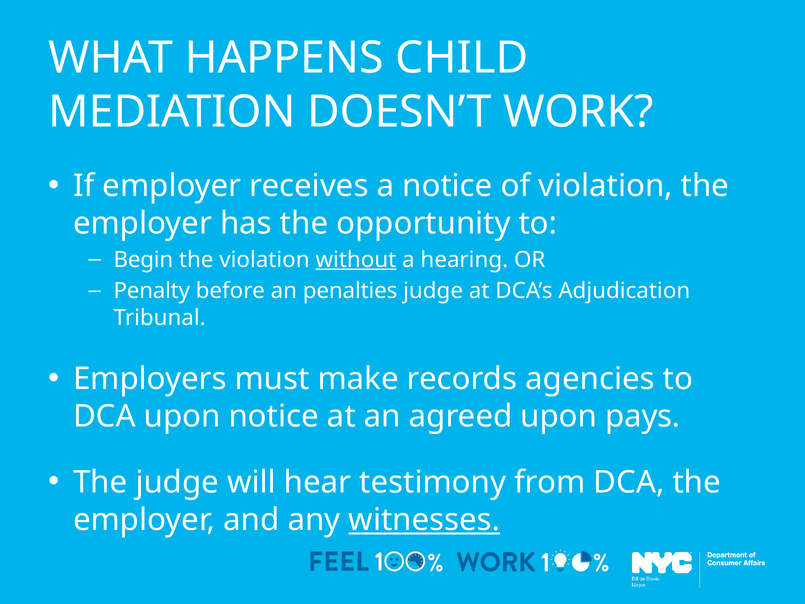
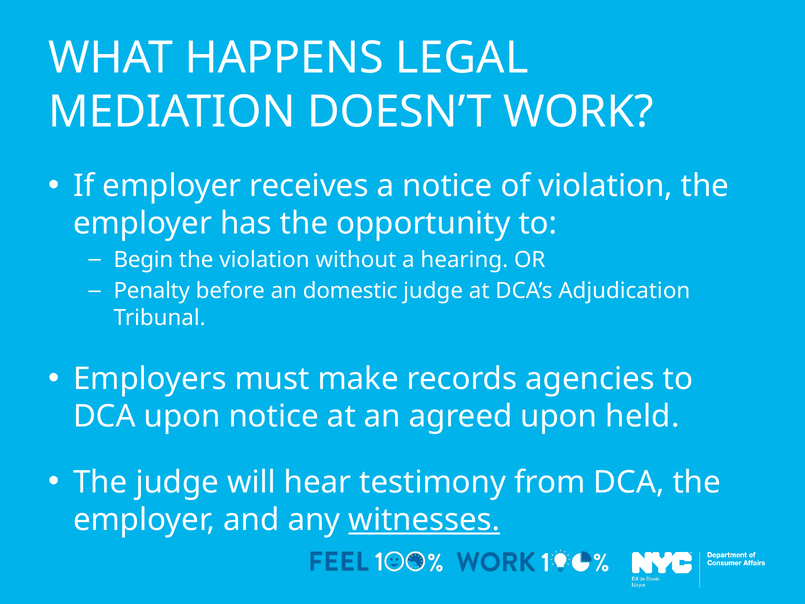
CHILD: CHILD -> LEGAL
without underline: present -> none
penalties: penalties -> domestic
pays: pays -> held
